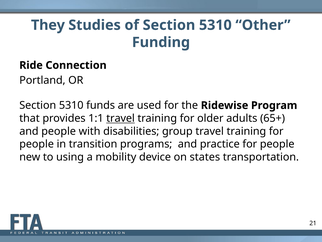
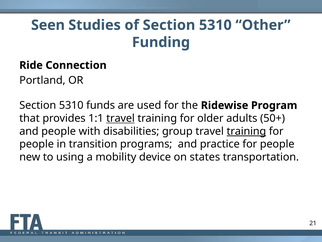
They: They -> Seen
65+: 65+ -> 50+
training at (246, 131) underline: none -> present
